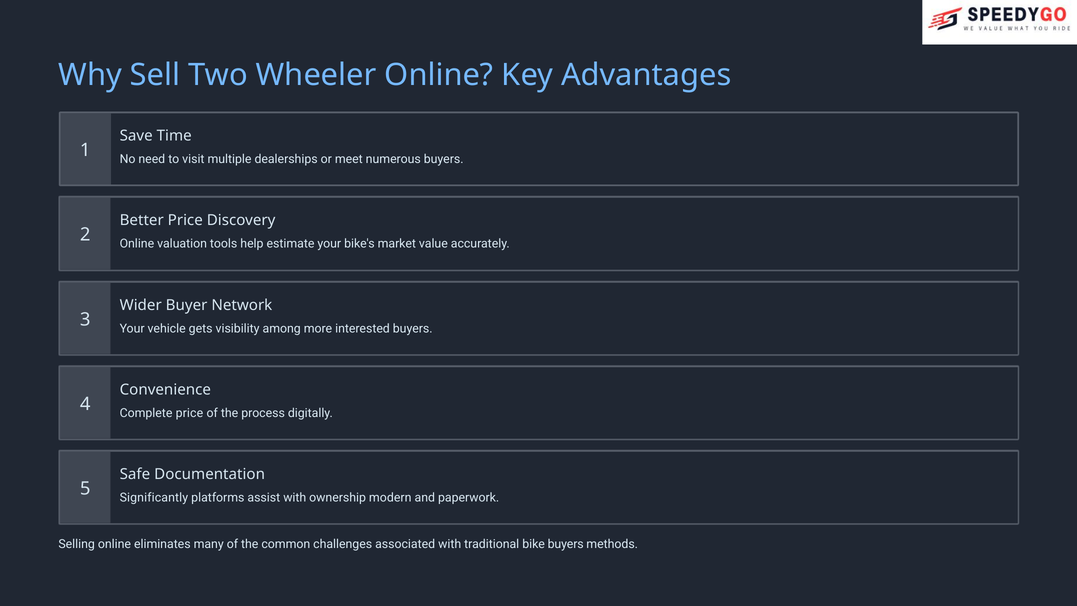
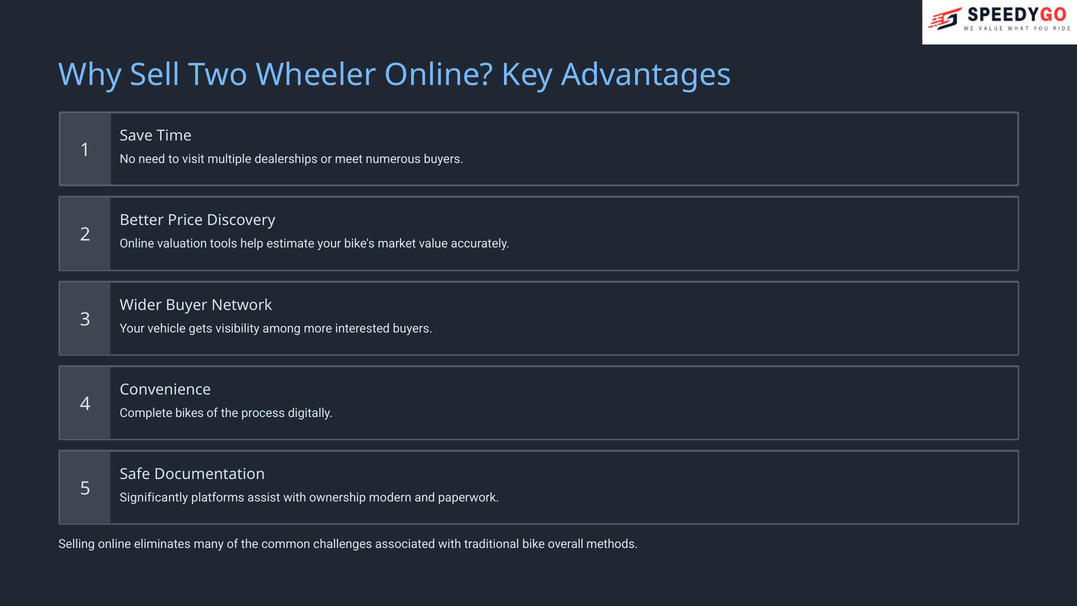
Complete price: price -> bikes
bike buyers: buyers -> overall
